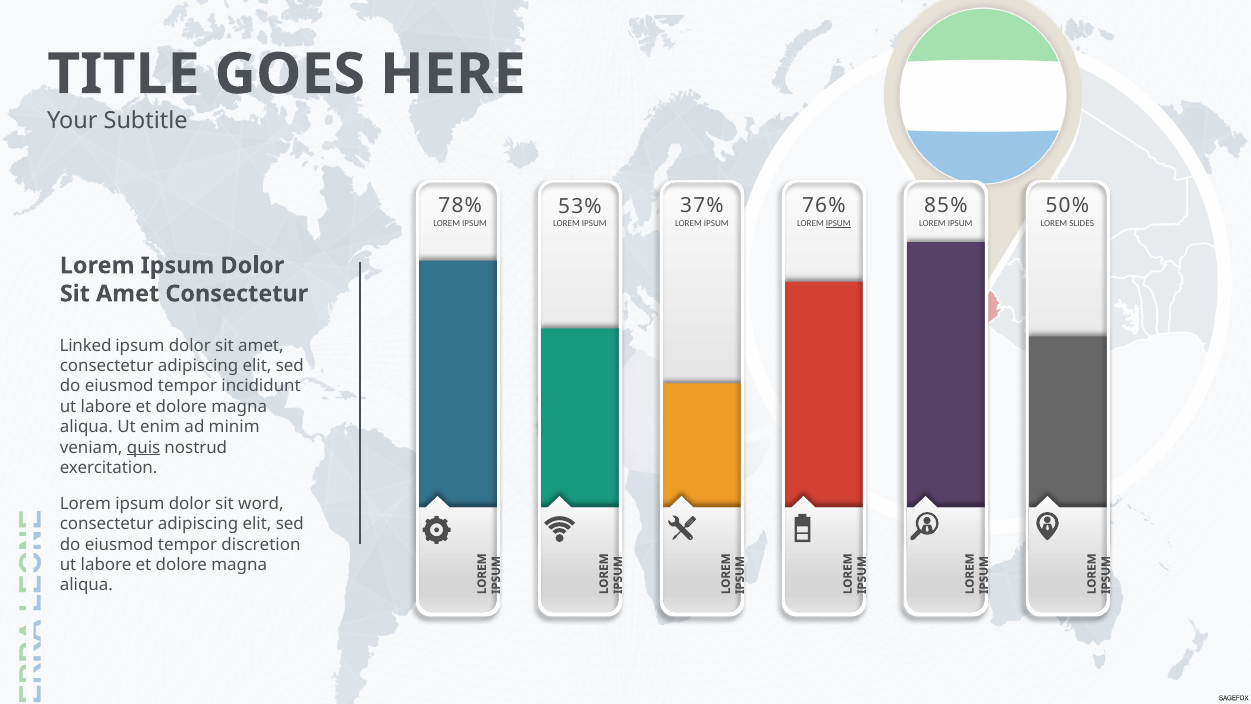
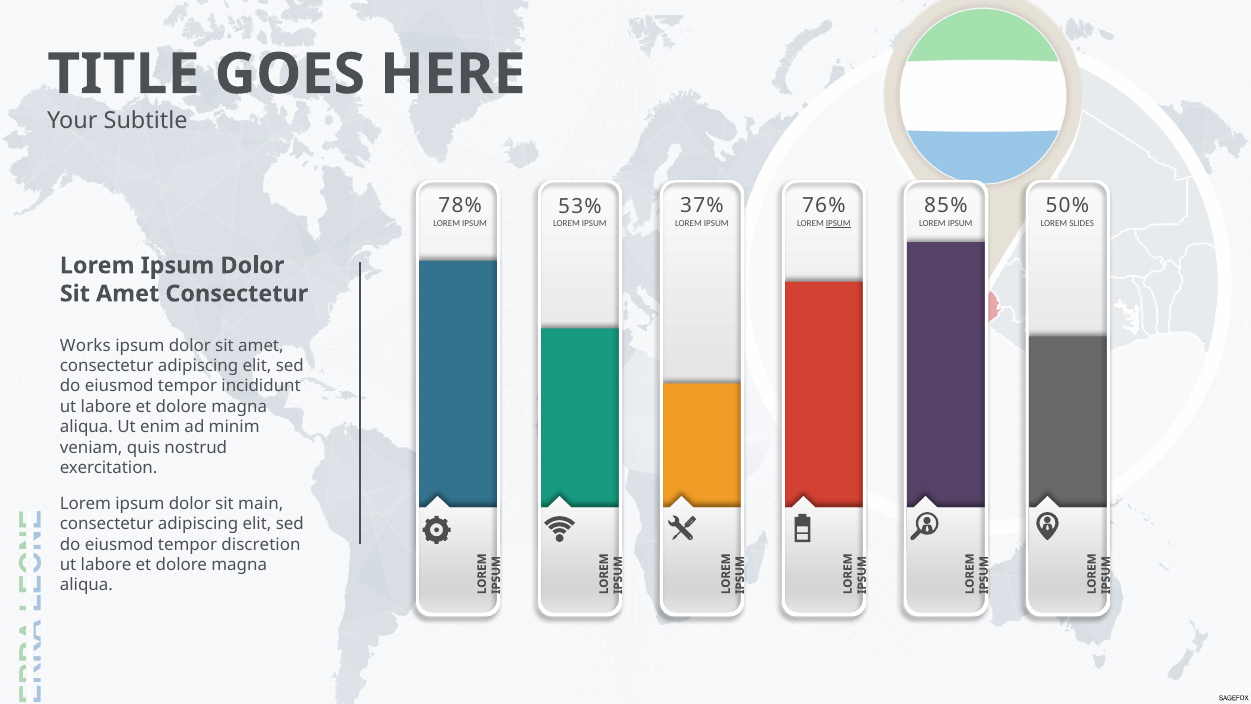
Linked: Linked -> Works
quis underline: present -> none
word: word -> main
